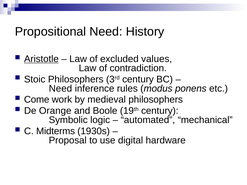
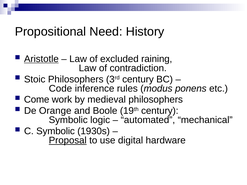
values: values -> raining
Need at (60, 89): Need -> Code
C Midterms: Midterms -> Symbolic
Proposal underline: none -> present
